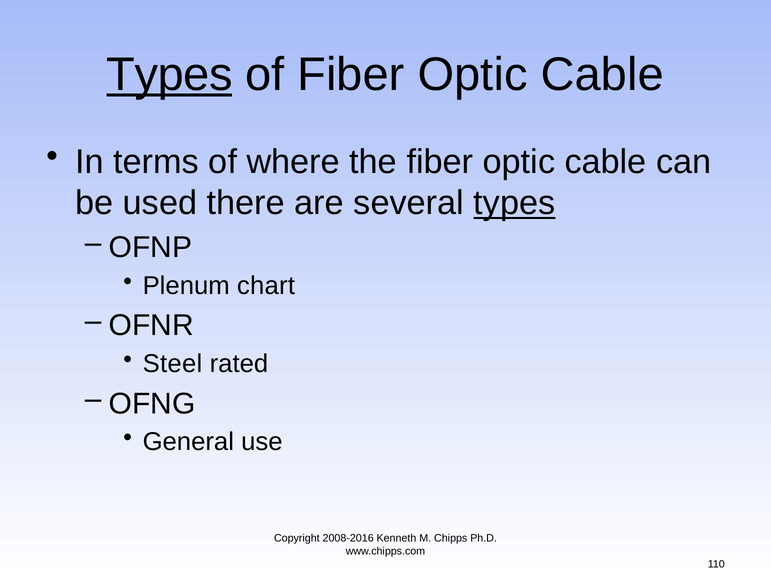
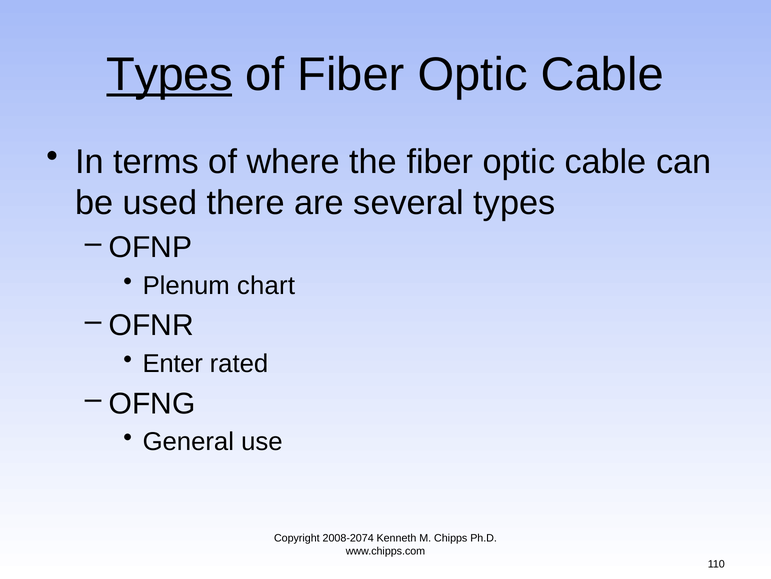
types at (514, 203) underline: present -> none
Steel: Steel -> Enter
2008-2016: 2008-2016 -> 2008-2074
